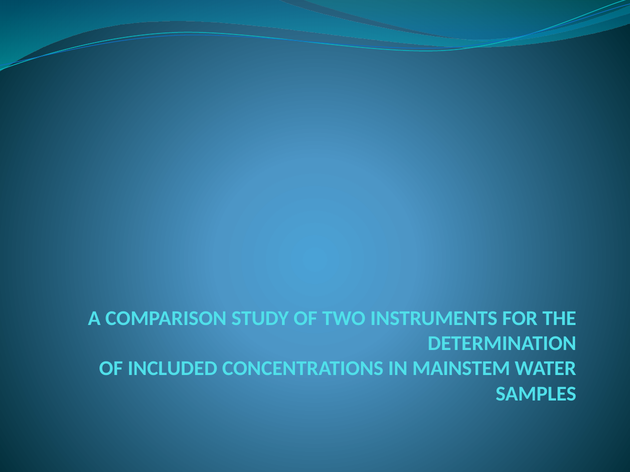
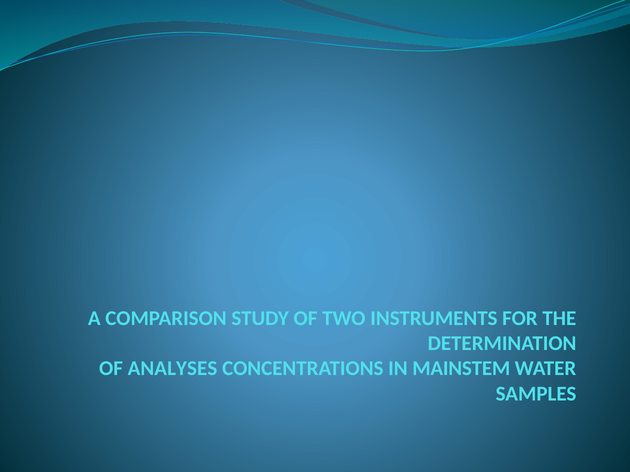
INCLUDED: INCLUDED -> ANALYSES
